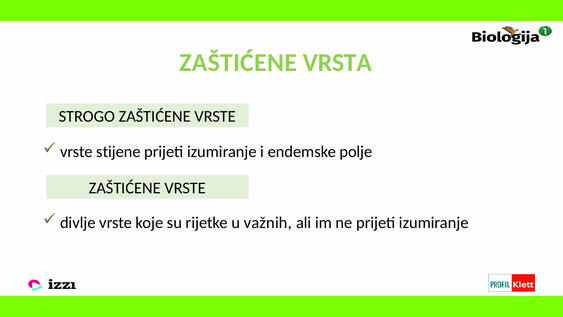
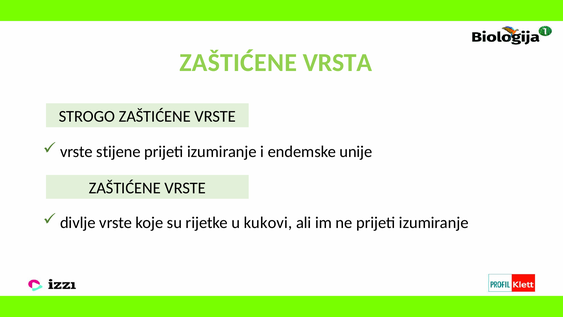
polje: polje -> unije
važnih: važnih -> kukovi
